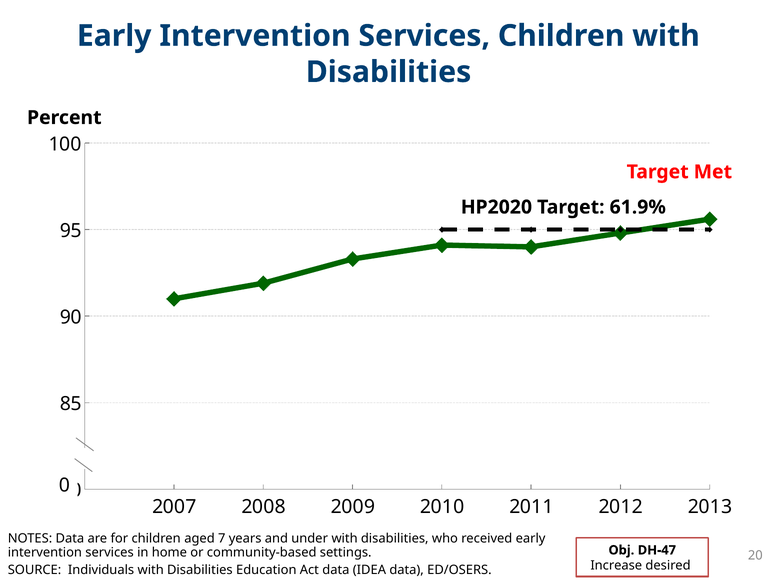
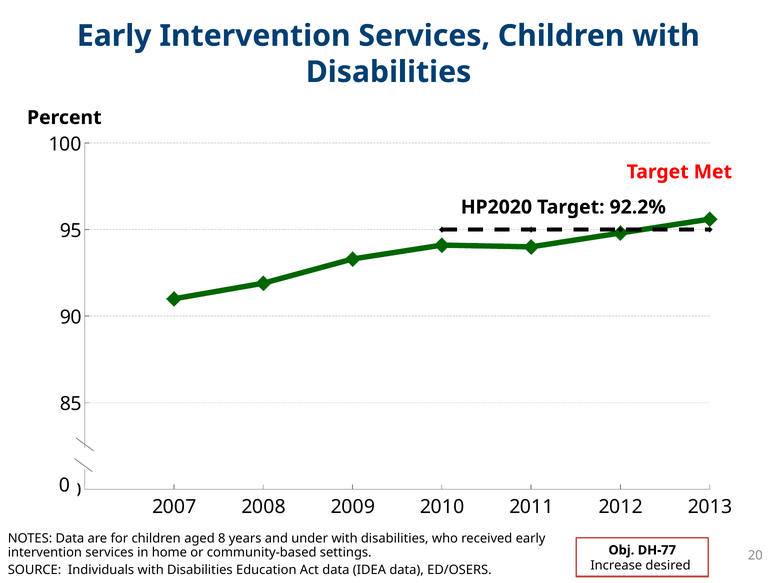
61.9%: 61.9% -> 92.2%
7: 7 -> 8
DH-47: DH-47 -> DH-77
